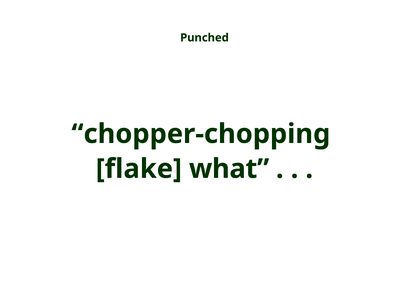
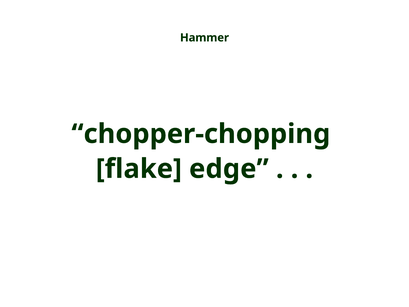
Punched: Punched -> Hammer
what: what -> edge
